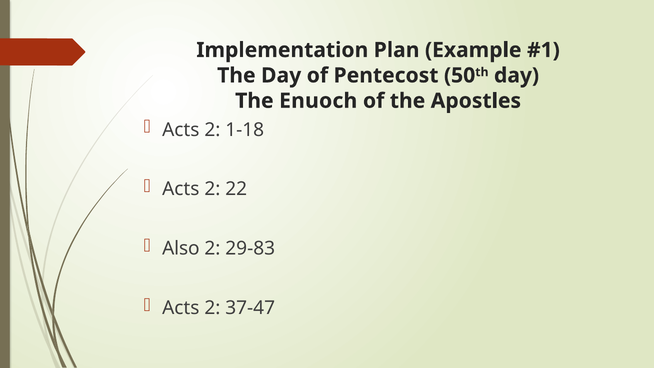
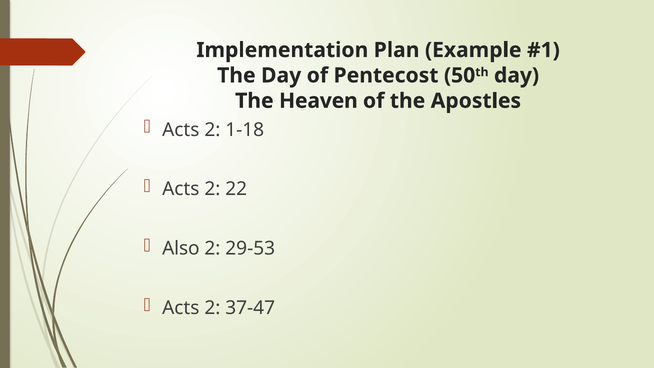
Enuoch: Enuoch -> Heaven
29-83: 29-83 -> 29-53
